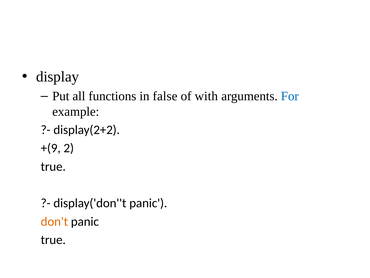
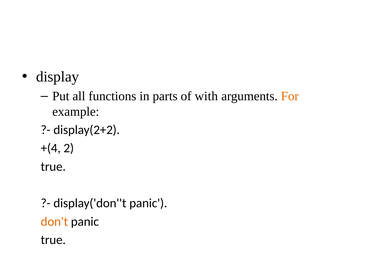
false: false -> parts
For colour: blue -> orange
+(9: +(9 -> +(4
